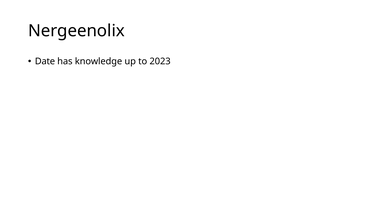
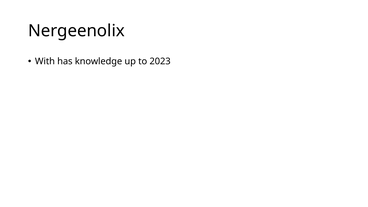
Date: Date -> With
